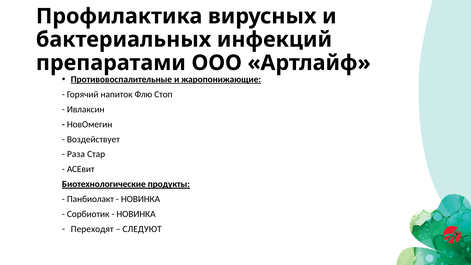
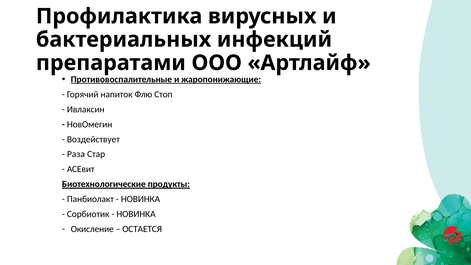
Переходят: Переходят -> Окисление
СЛЕДУЮТ: СЛЕДУЮТ -> ОСТАЕТСЯ
